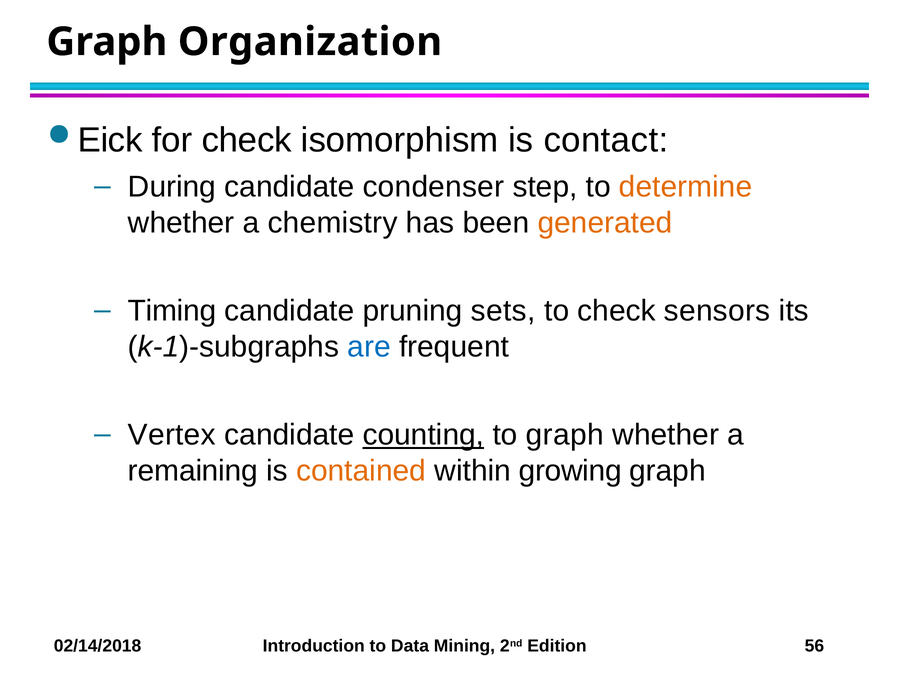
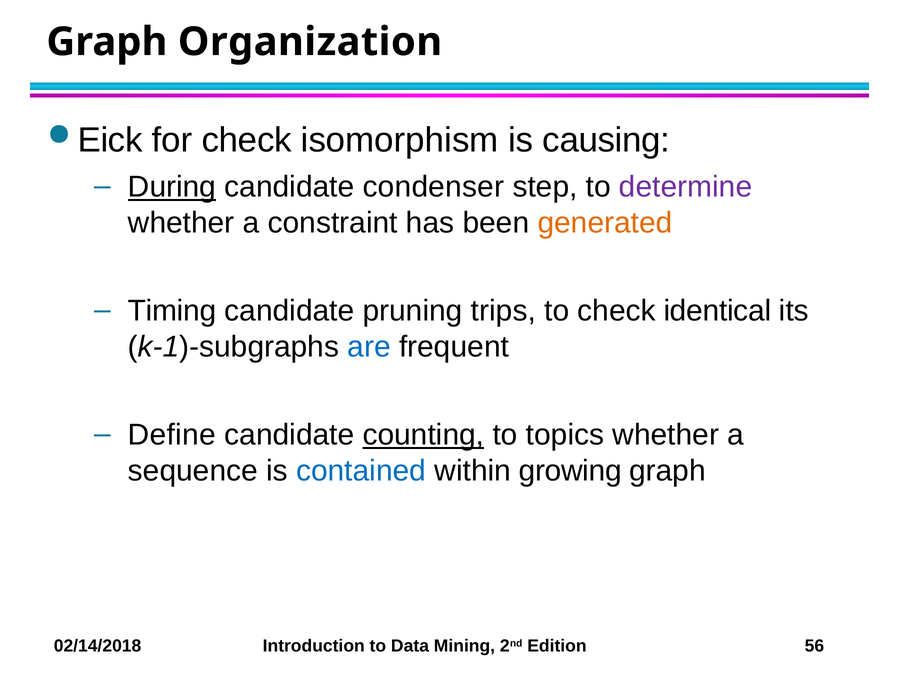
contact: contact -> causing
During underline: none -> present
determine colour: orange -> purple
chemistry: chemistry -> constraint
sets: sets -> trips
sensors: sensors -> identical
Vertex: Vertex -> Define
to graph: graph -> topics
remaining: remaining -> sequence
contained colour: orange -> blue
